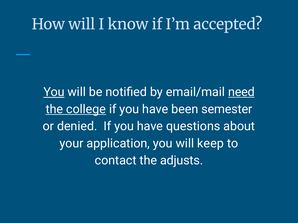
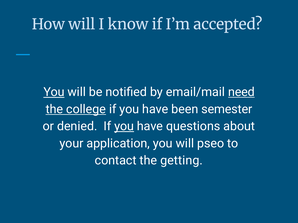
you at (124, 127) underline: none -> present
keep: keep -> pseo
adjusts: adjusts -> getting
